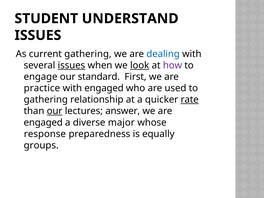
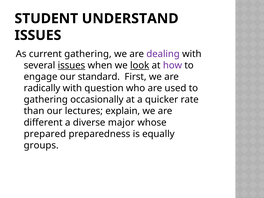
dealing colour: blue -> purple
practice: practice -> radically
with engaged: engaged -> question
relationship: relationship -> occasionally
rate underline: present -> none
our at (55, 111) underline: present -> none
answer: answer -> explain
engaged at (43, 122): engaged -> different
response: response -> prepared
